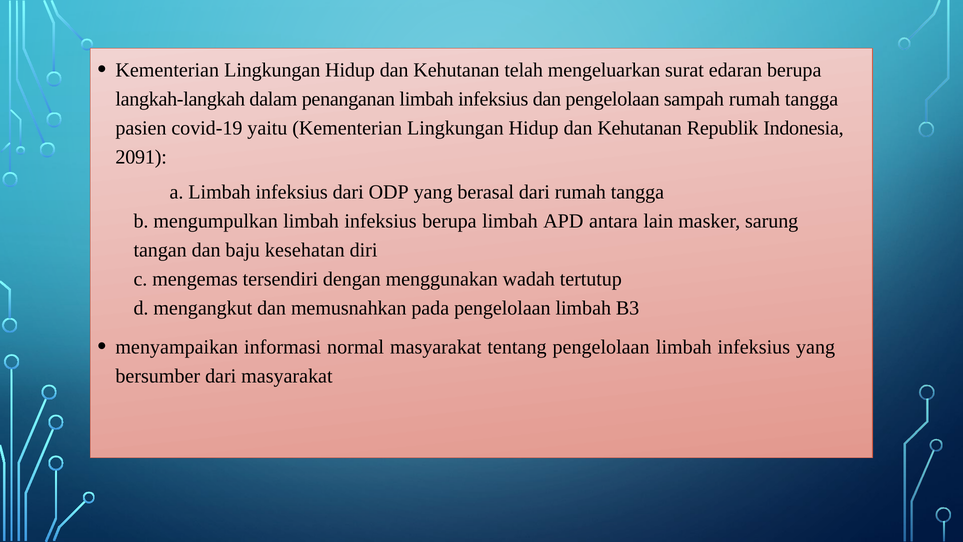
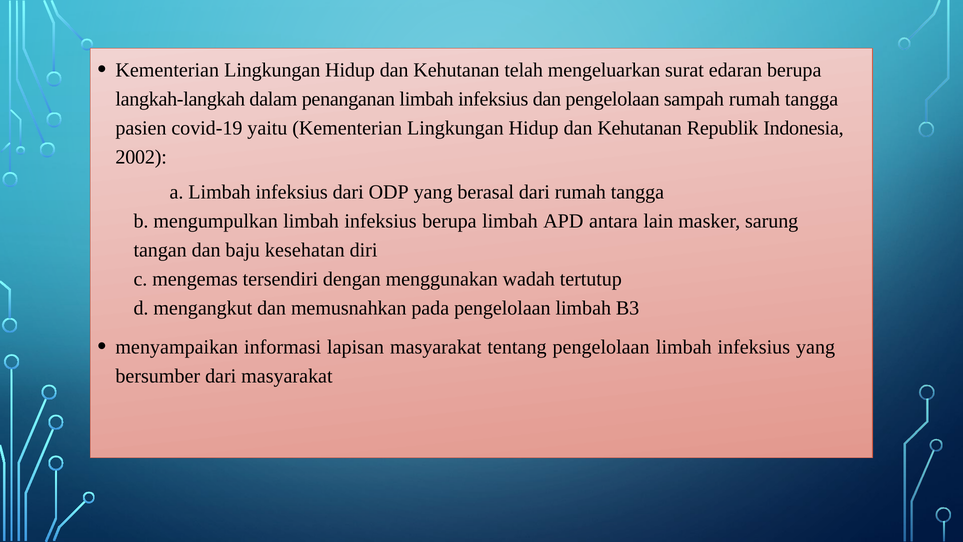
2091: 2091 -> 2002
normal: normal -> lapisan
